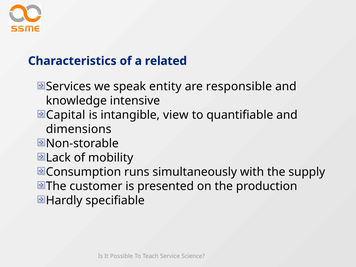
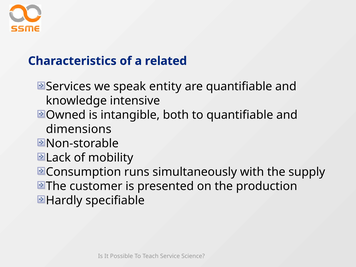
are responsible: responsible -> quantifiable
Capital: Capital -> Owned
view: view -> both
